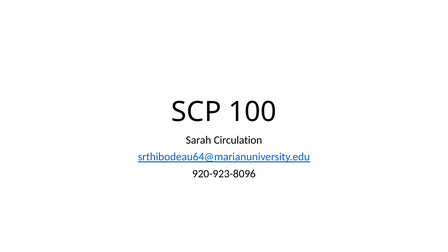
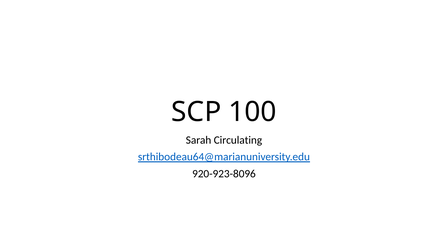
Circulation: Circulation -> Circulating
